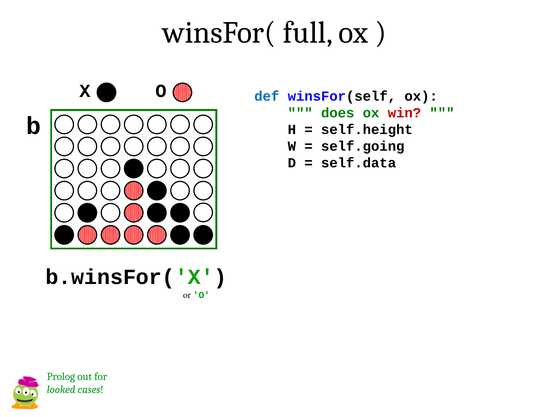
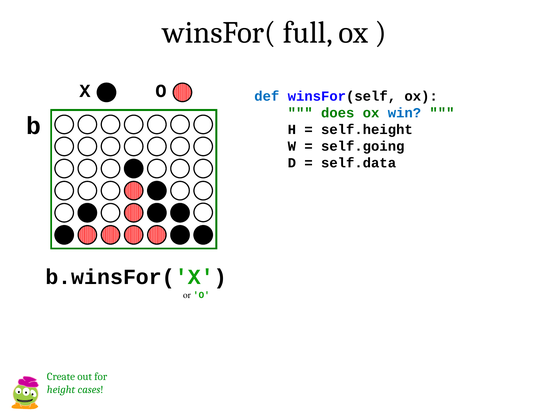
win colour: red -> blue
Prolog: Prolog -> Create
looked: looked -> height
